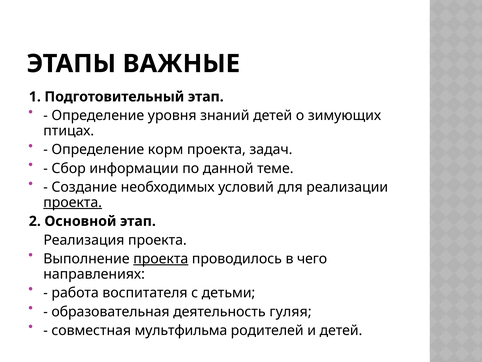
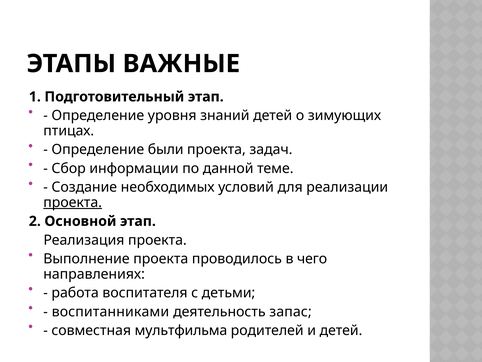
корм: корм -> были
проекта at (161, 259) underline: present -> none
образовательная: образовательная -> воспитанниками
гуляя: гуляя -> запас
